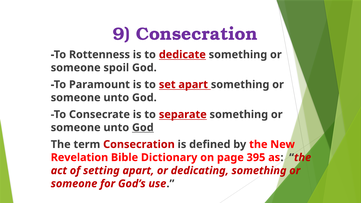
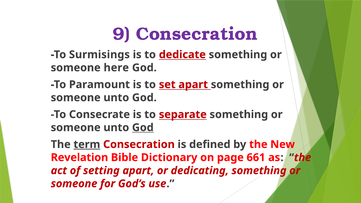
Rottenness: Rottenness -> Surmisings
spoil: spoil -> here
term underline: none -> present
395: 395 -> 661
